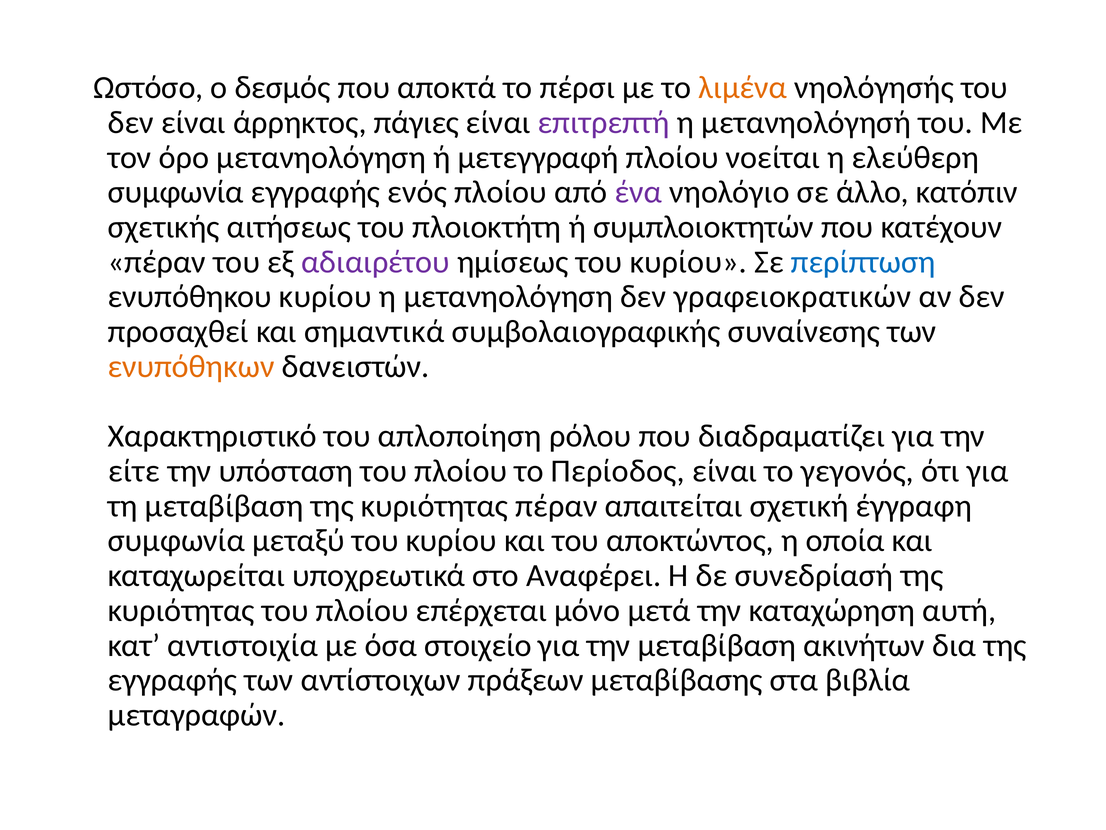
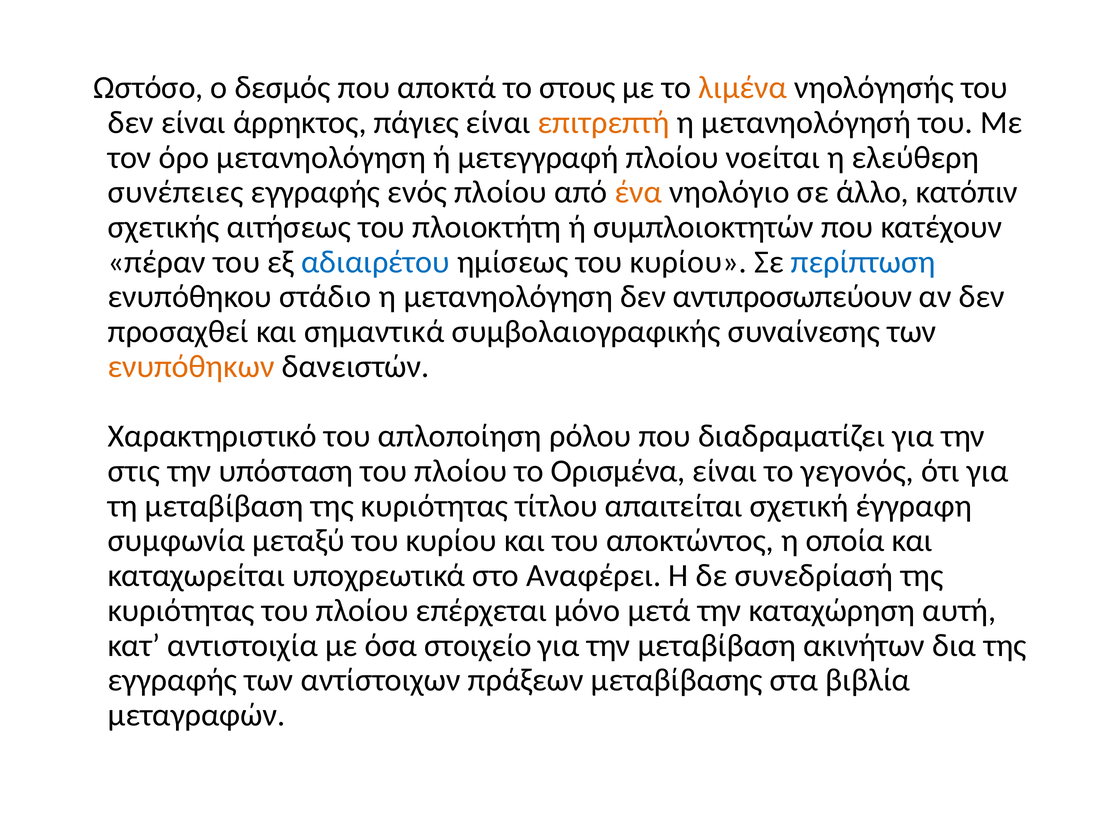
πέρσι: πέρσι -> στους
επιτρεπτή colour: purple -> orange
συμφωνία at (176, 192): συμφωνία -> συνέπειες
ένα colour: purple -> orange
αδιαιρέτου colour: purple -> blue
ενυπόθηκου κυρίου: κυρίου -> στάδιο
γραφειοκρατικών: γραφειοκρατικών -> αντιπροσωπεύουν
είτε: είτε -> στις
Περίοδος: Περίοδος -> Ορισμένα
κυριότητας πέραν: πέραν -> τίτλου
